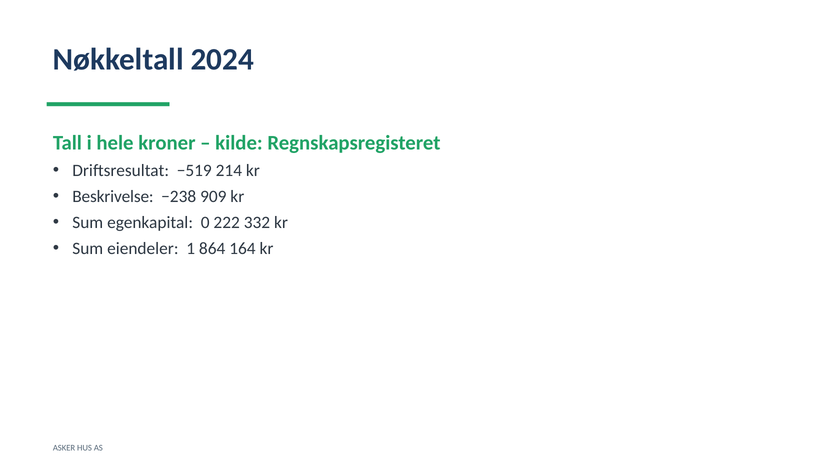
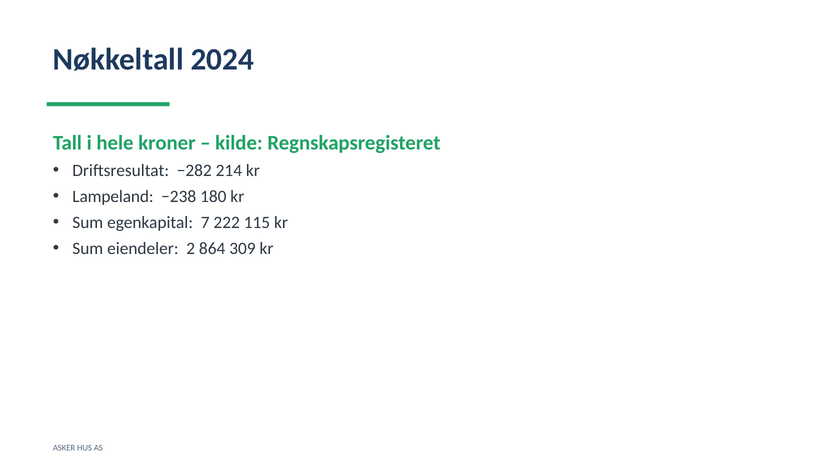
−519: −519 -> −282
Beskrivelse: Beskrivelse -> Lampeland
909: 909 -> 180
0: 0 -> 7
332: 332 -> 115
1: 1 -> 2
164: 164 -> 309
